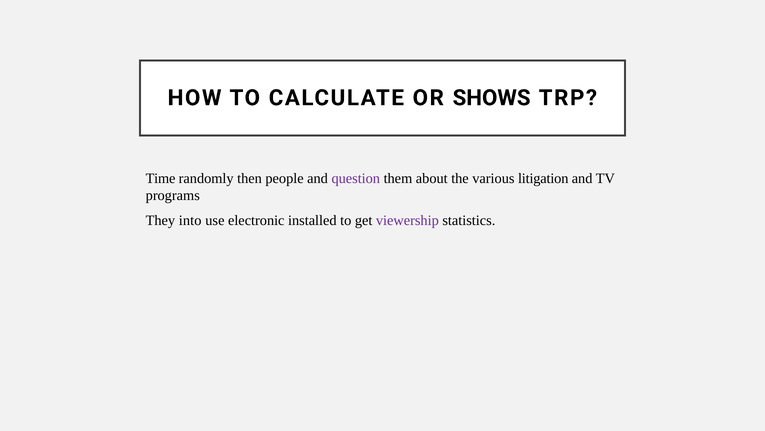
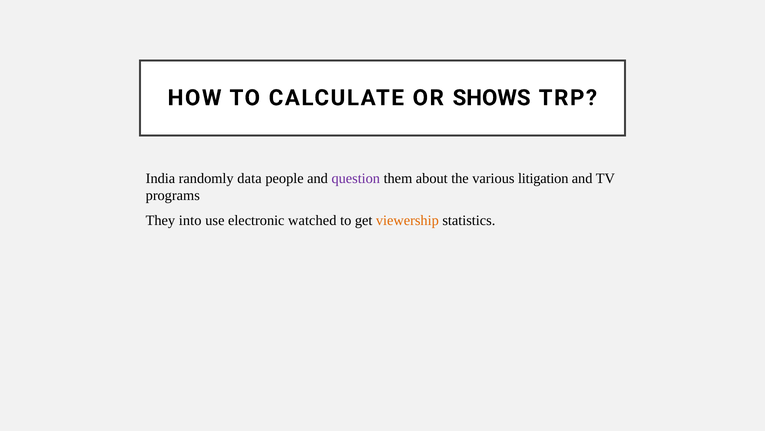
Time: Time -> India
then: then -> data
installed: installed -> watched
viewership colour: purple -> orange
